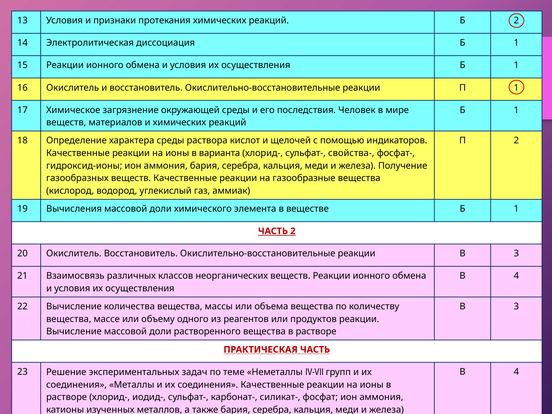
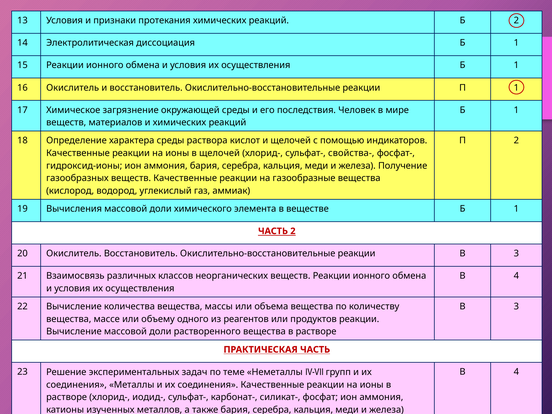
в варианта: варианта -> щелочей
